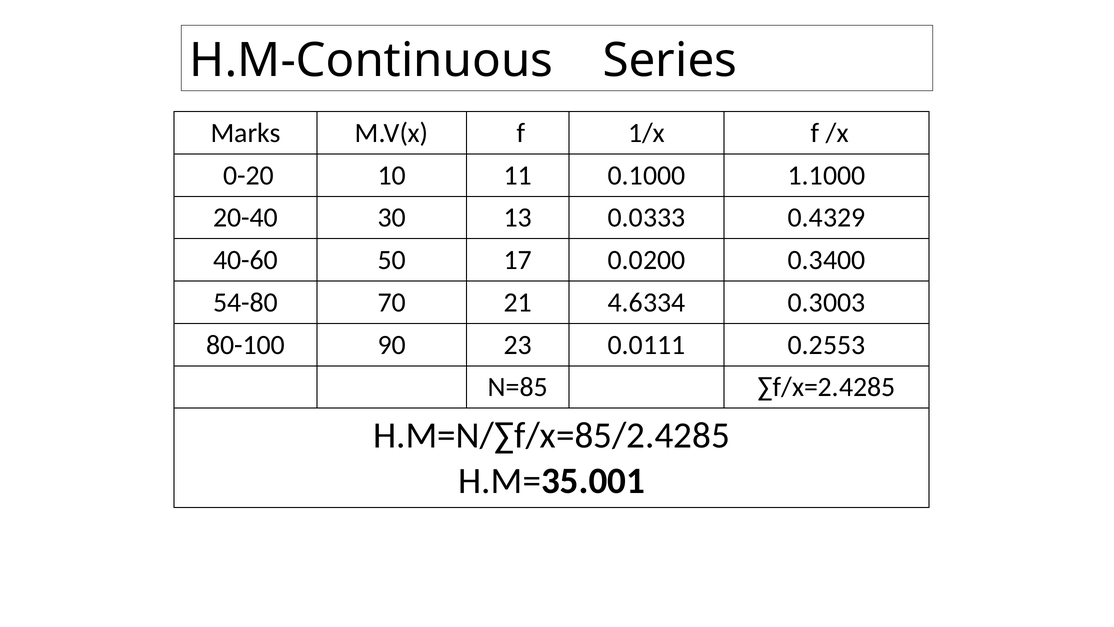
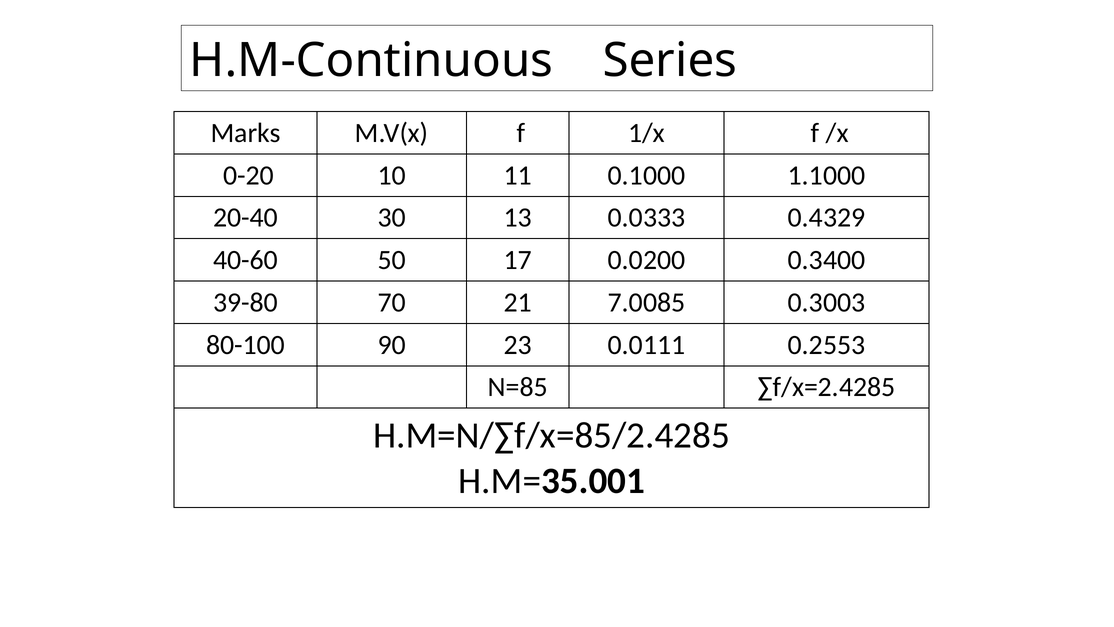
54-80: 54-80 -> 39-80
4.6334: 4.6334 -> 7.0085
